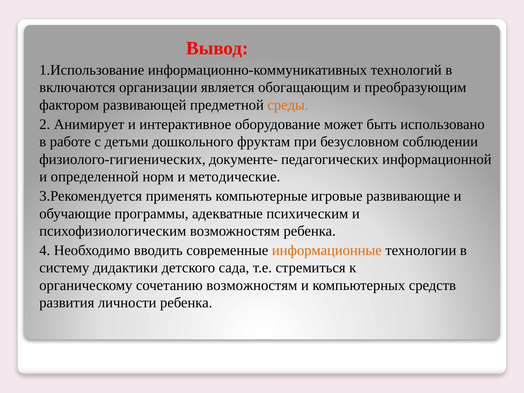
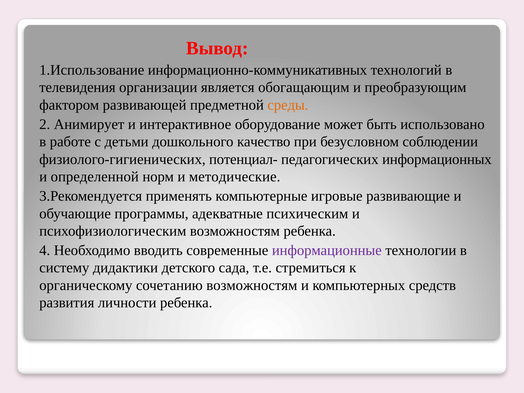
включаются: включаются -> телевидения
фруктам: фруктам -> качество
документе-: документе- -> потенциал-
информационной: информационной -> информационных
информационные colour: orange -> purple
